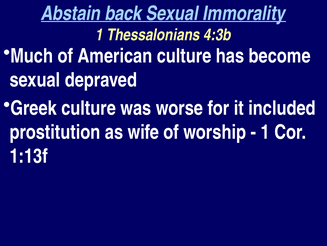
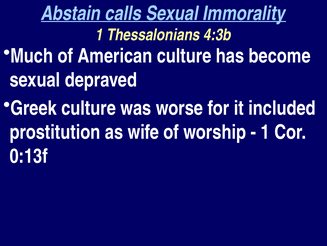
back: back -> calls
1:13f: 1:13f -> 0:13f
